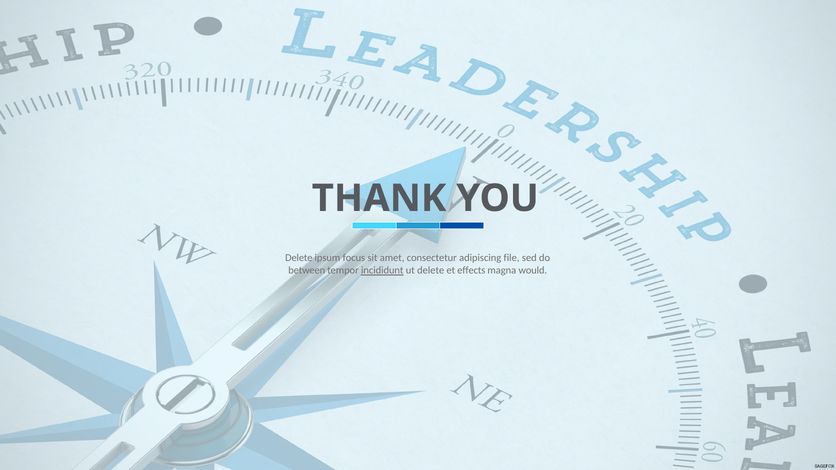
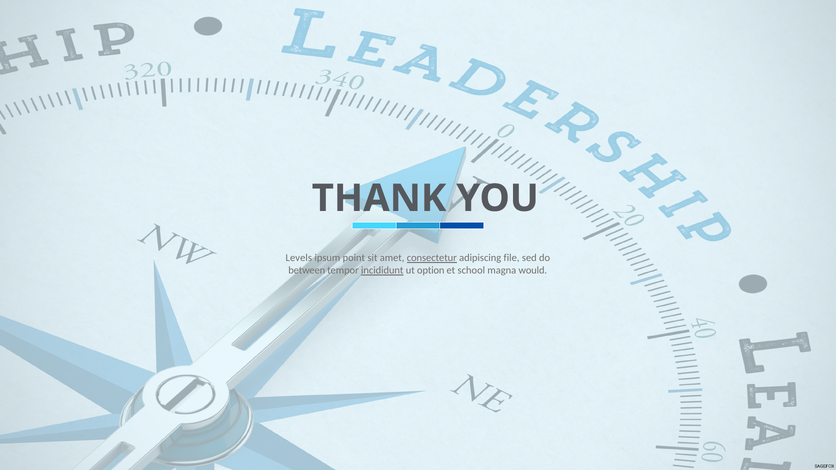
Delete at (299, 258): Delete -> Levels
focus: focus -> point
consectetur underline: none -> present
ut delete: delete -> option
effects: effects -> school
